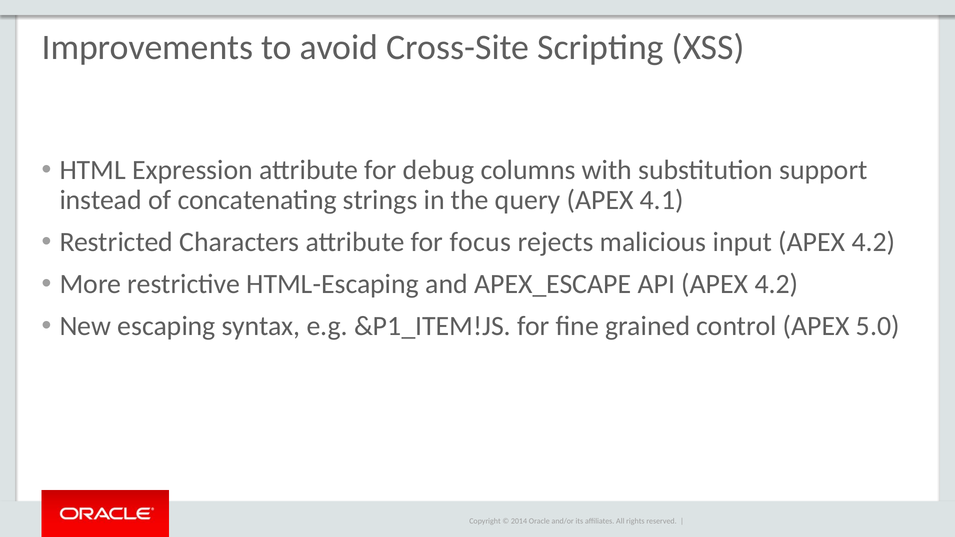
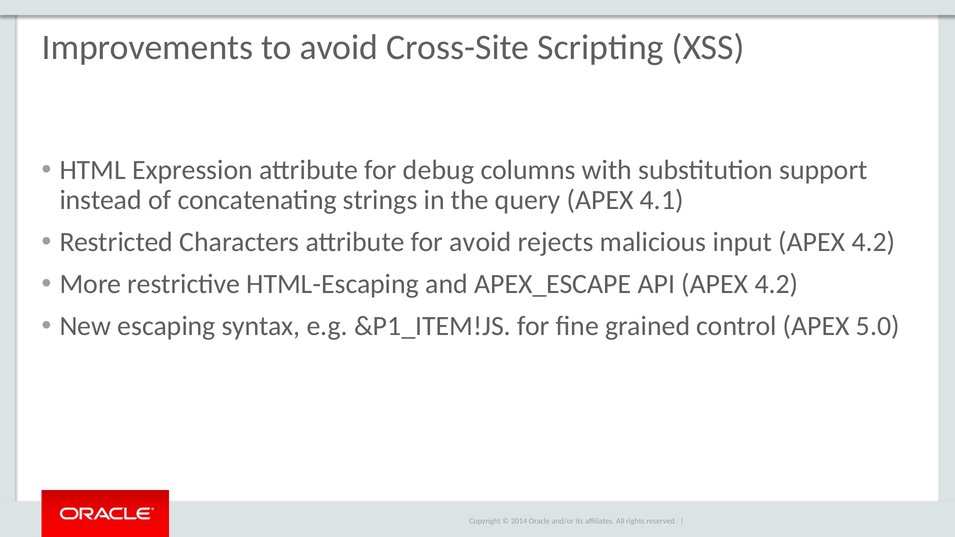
for focus: focus -> avoid
